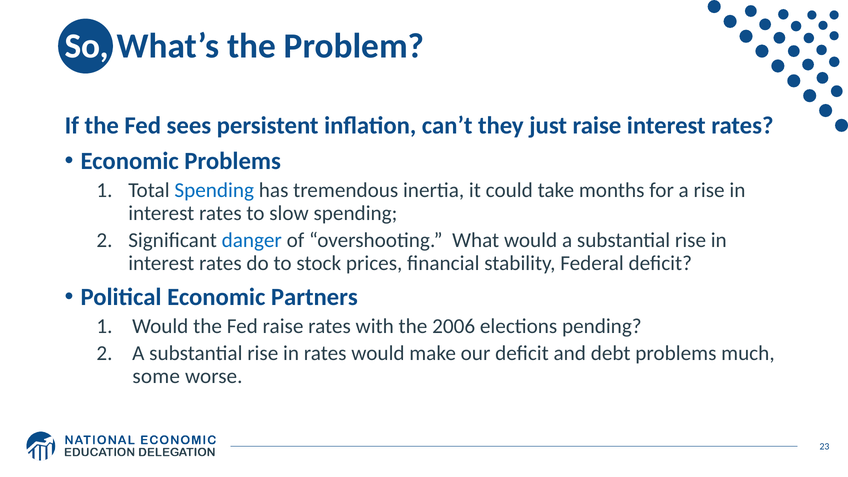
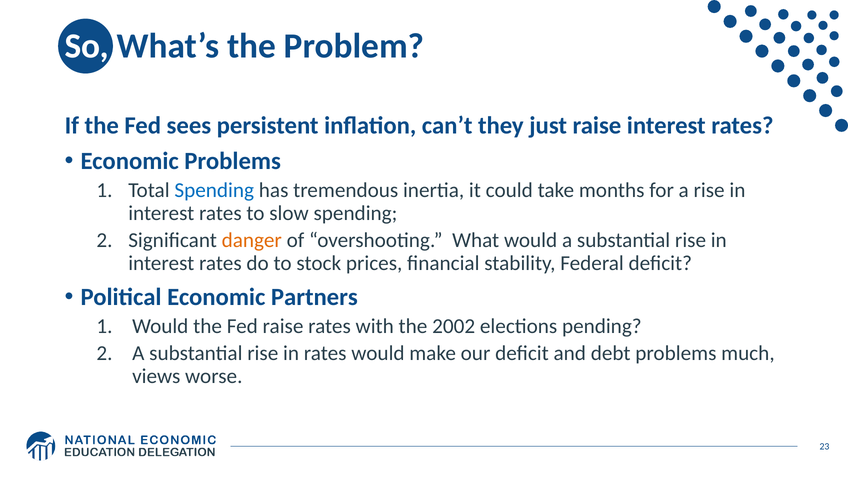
danger colour: blue -> orange
2006: 2006 -> 2002
some: some -> views
